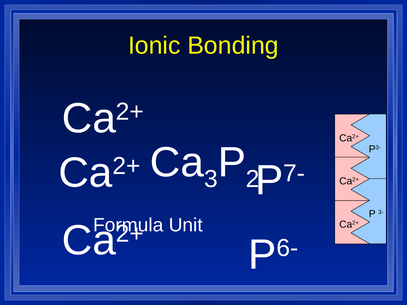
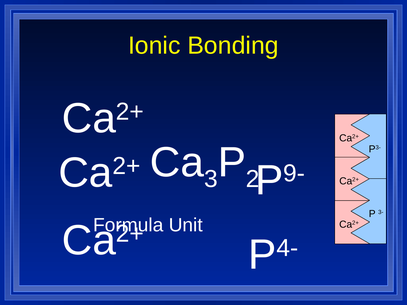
7-: 7- -> 9-
6-: 6- -> 4-
